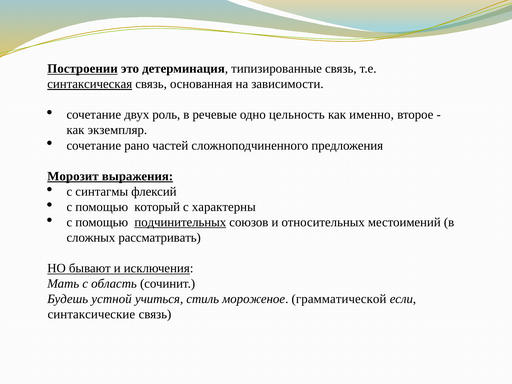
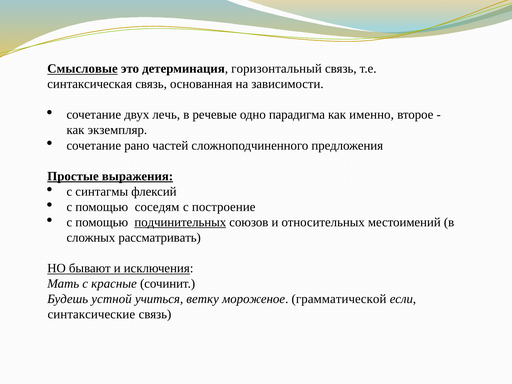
Построении: Построении -> Смысловые
типизированные: типизированные -> горизонтальный
синтаксическая underline: present -> none
роль: роль -> лечь
цельность: цельность -> парадигма
Морозит: Морозит -> Простые
который: который -> соседям
характерны: характерны -> построение
область: область -> красные
стиль: стиль -> ветку
